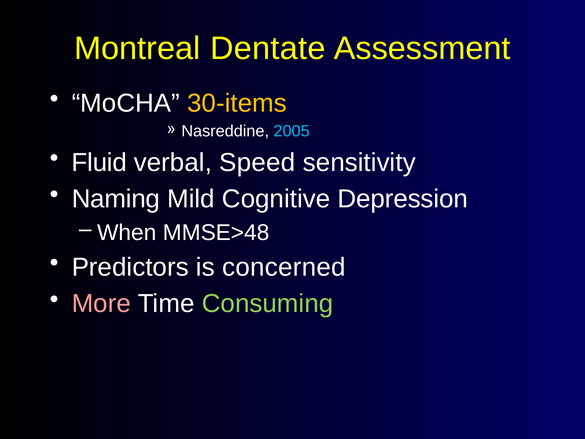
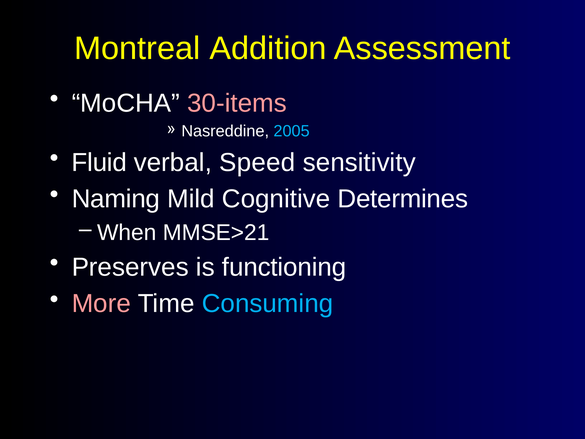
Dentate: Dentate -> Addition
30-items colour: yellow -> pink
Depression: Depression -> Determines
MMSE>48: MMSE>48 -> MMSE>21
Predictors: Predictors -> Preserves
concerned: concerned -> functioning
Consuming colour: light green -> light blue
